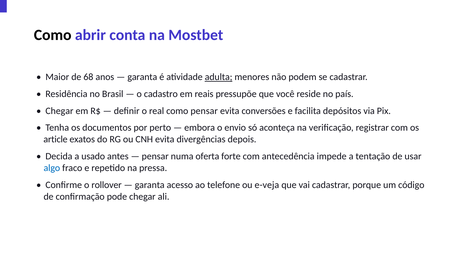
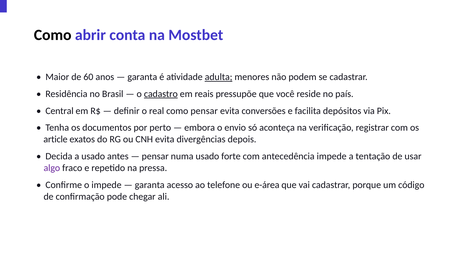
68: 68 -> 60
cadastro underline: none -> present
Chegar at (59, 111): Chegar -> Central
numa oferta: oferta -> usado
algo colour: blue -> purple
o rollover: rollover -> impede
e-veja: e-veja -> e-área
